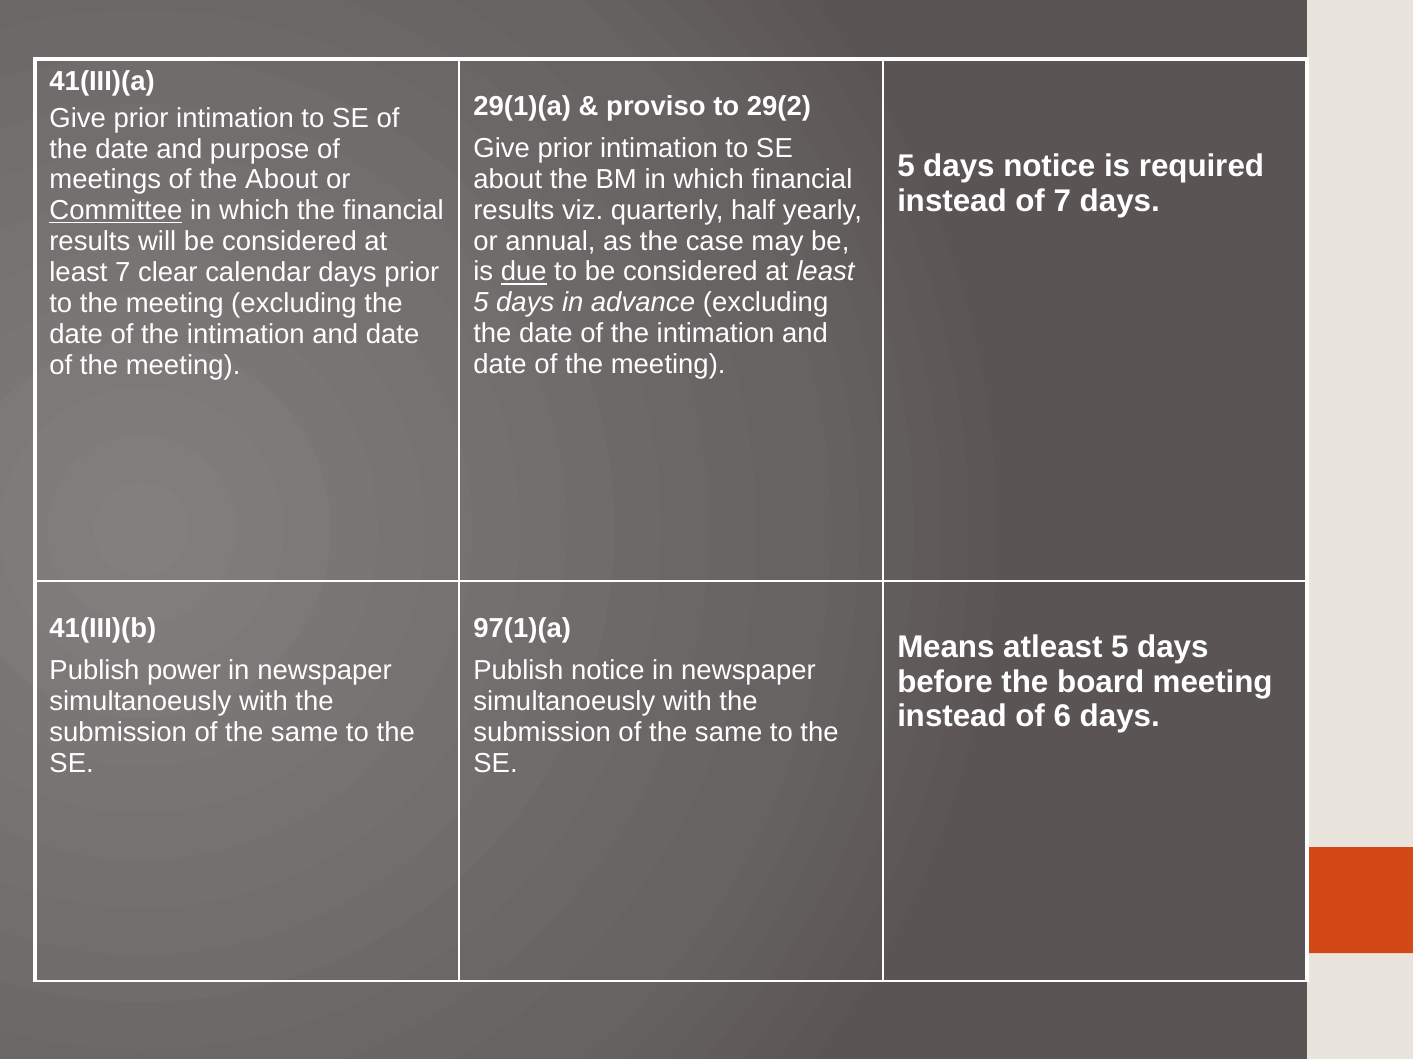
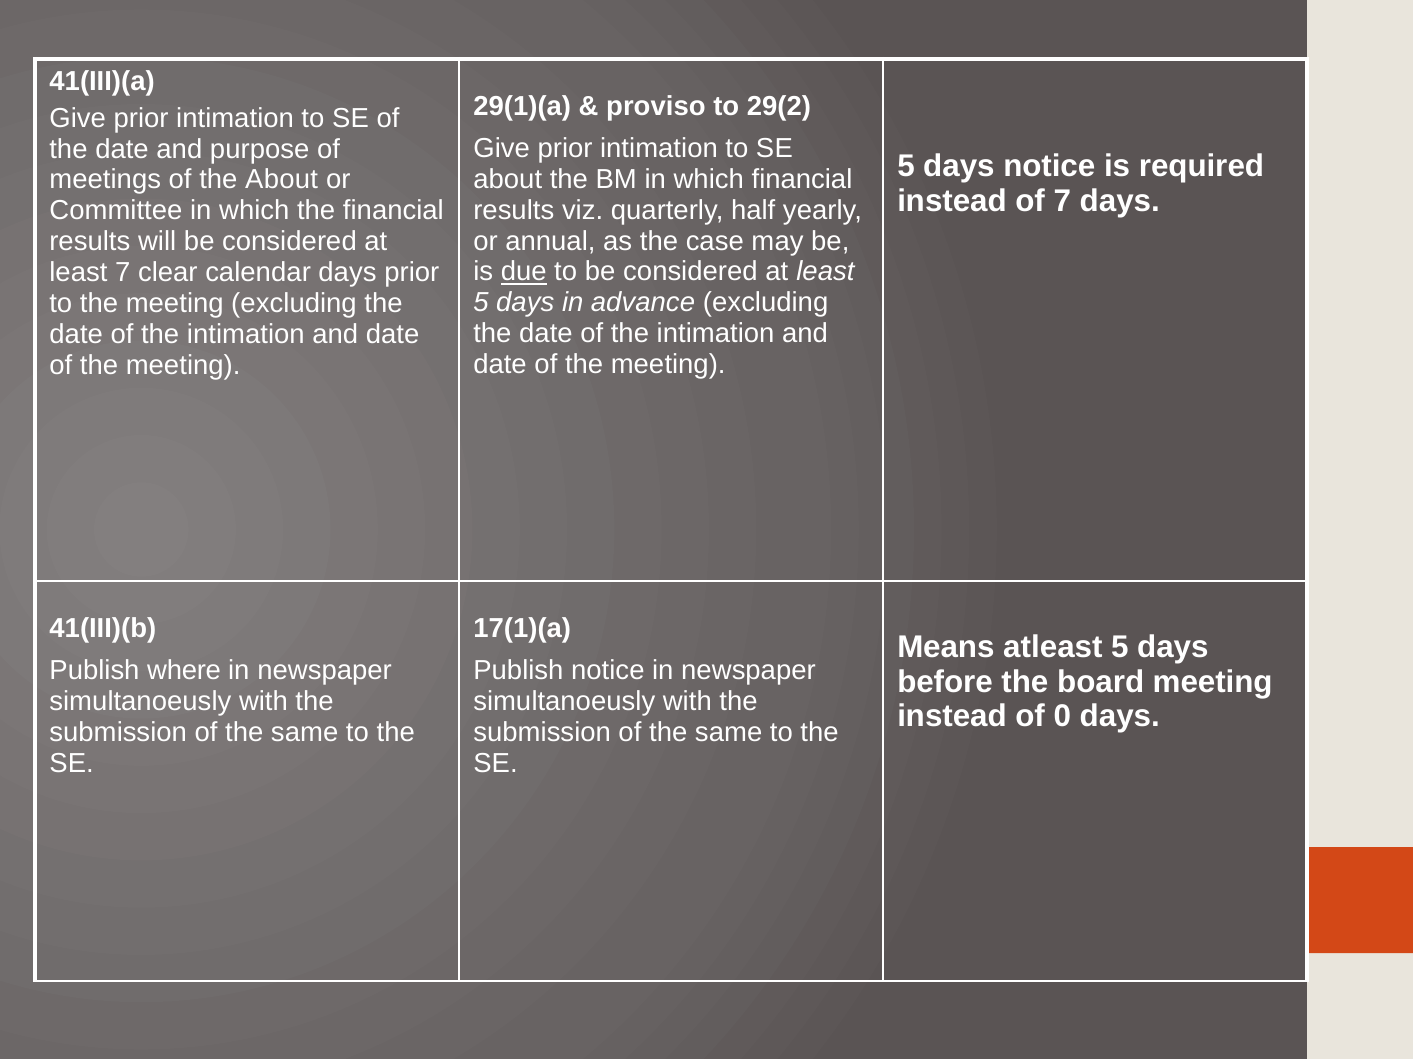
Committee underline: present -> none
97(1)(a: 97(1)(a -> 17(1)(a
power: power -> where
6: 6 -> 0
